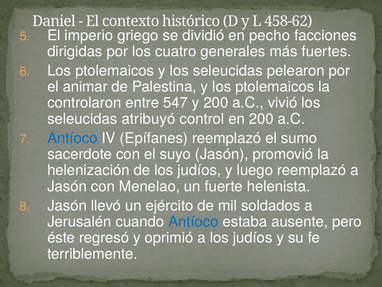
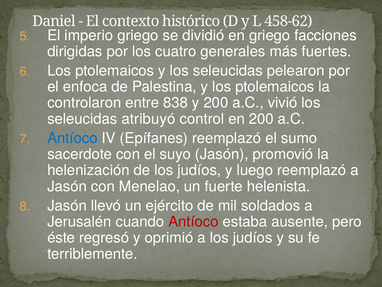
en pecho: pecho -> griego
animar: animar -> enfoca
547: 547 -> 838
Antíoco at (193, 221) colour: blue -> red
